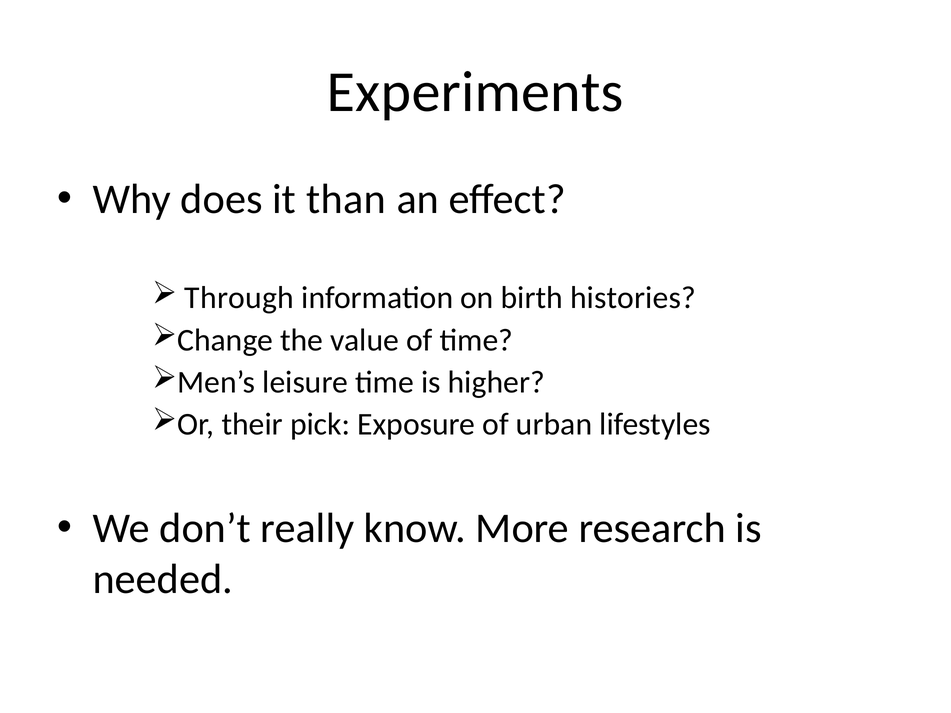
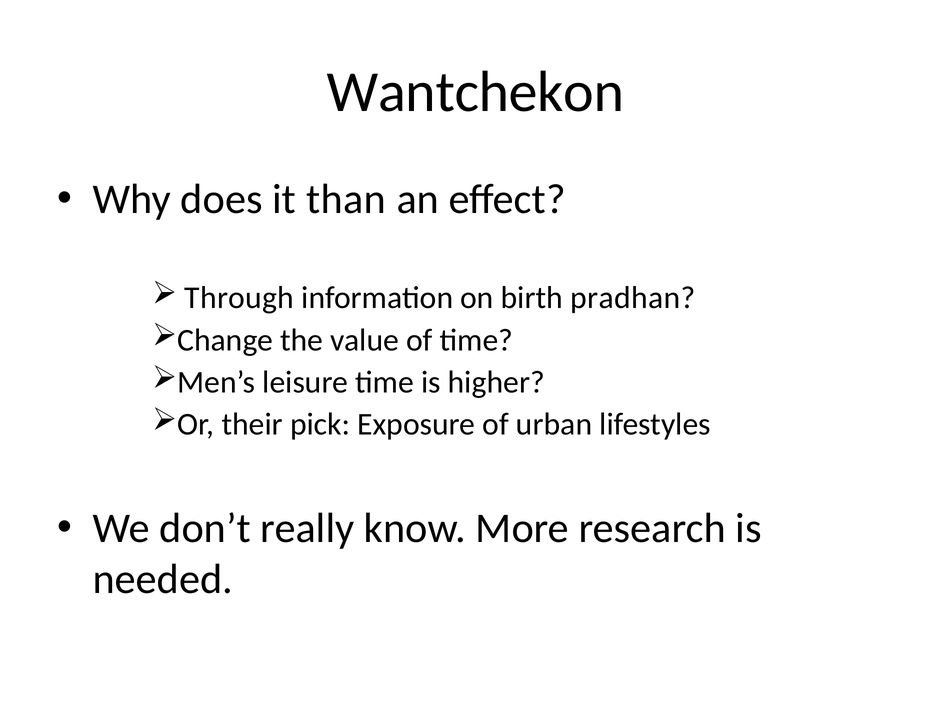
Experiments: Experiments -> Wantchekon
histories: histories -> pradhan
